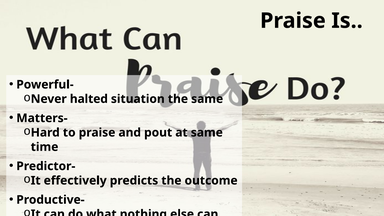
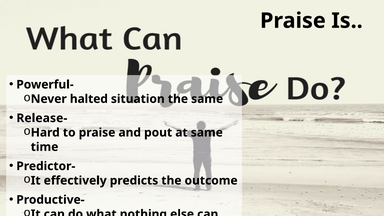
Matters-: Matters- -> Release-
